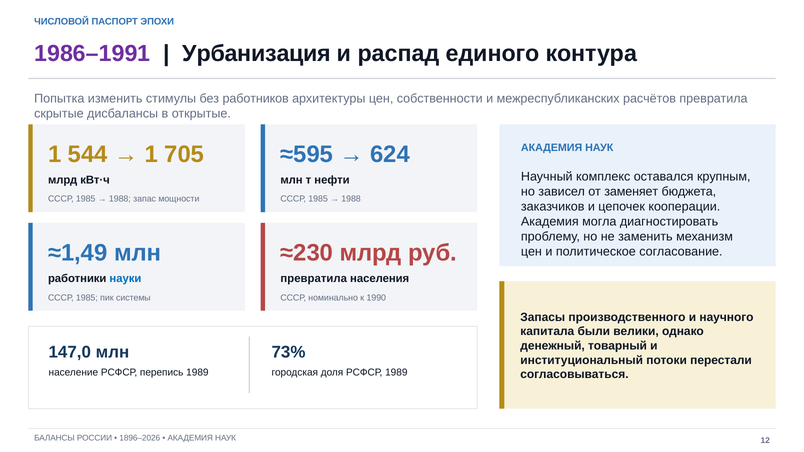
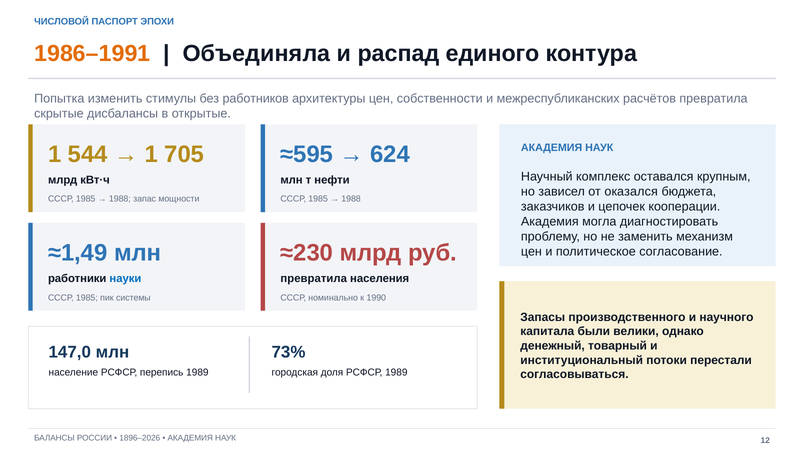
1986–1991 colour: purple -> orange
Урбанизация: Урбанизация -> Объединяла
заменяет: заменяет -> оказался
